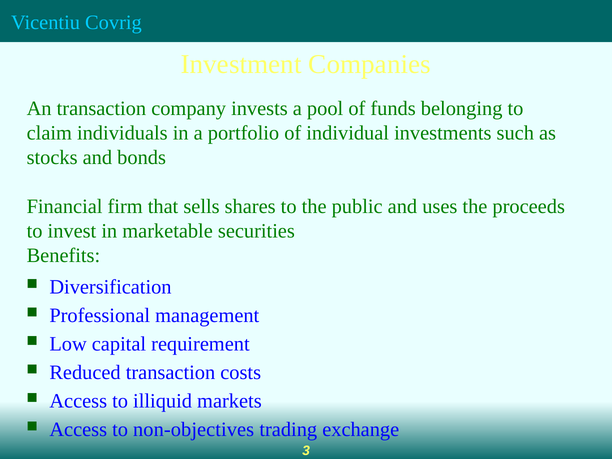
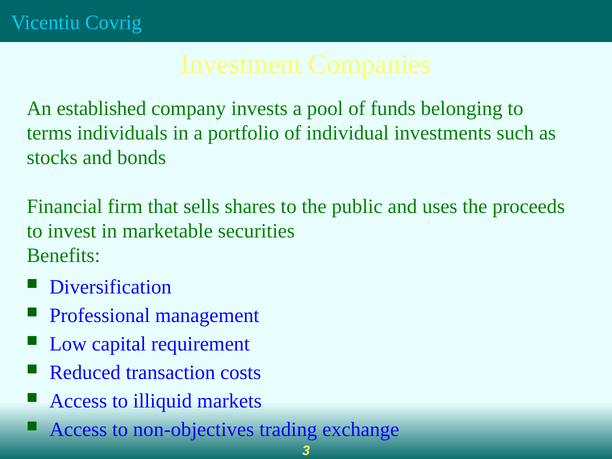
An transaction: transaction -> established
claim: claim -> terms
